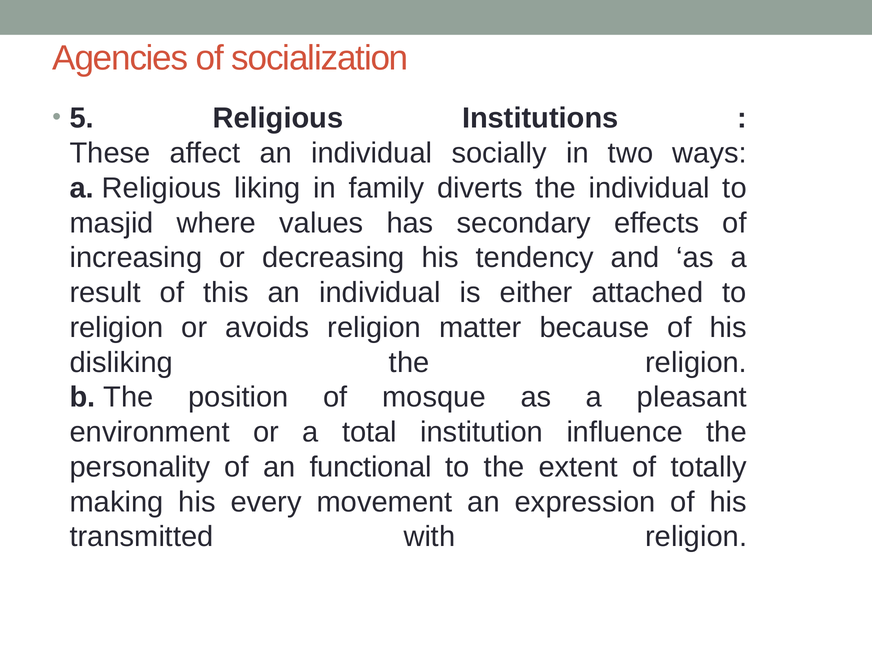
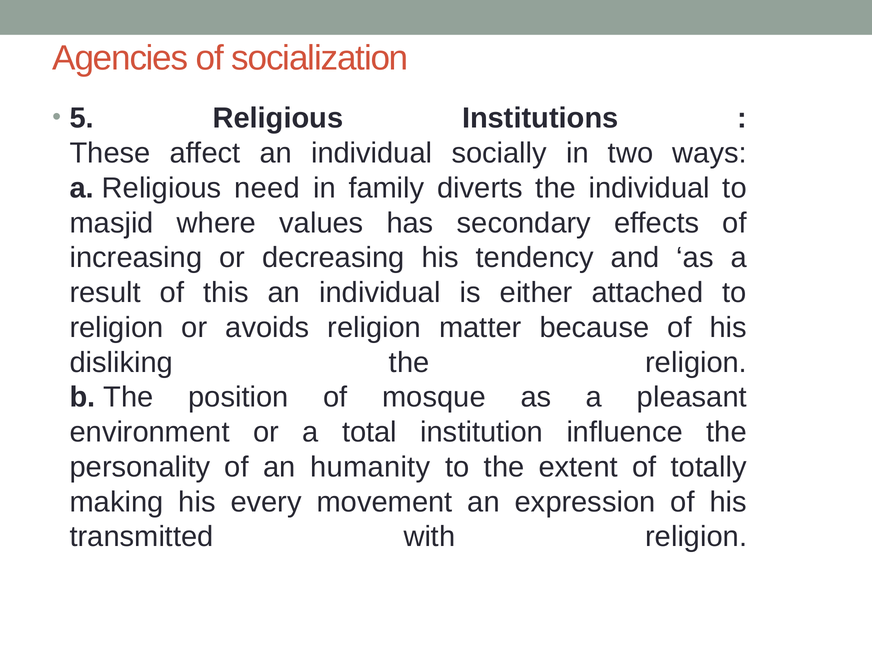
liking: liking -> need
functional: functional -> humanity
